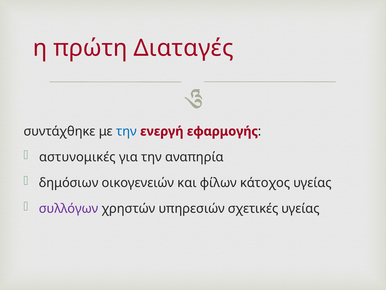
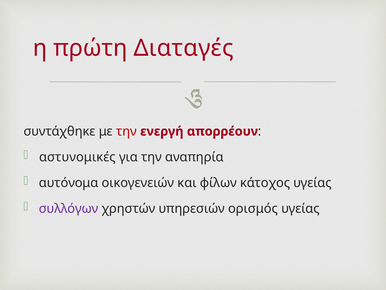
την at (126, 131) colour: blue -> red
εφαρμογής: εφαρμογής -> απορρέουν
δημόσιων: δημόσιων -> αυτόνομα
σχετικές: σχετικές -> ορισμός
